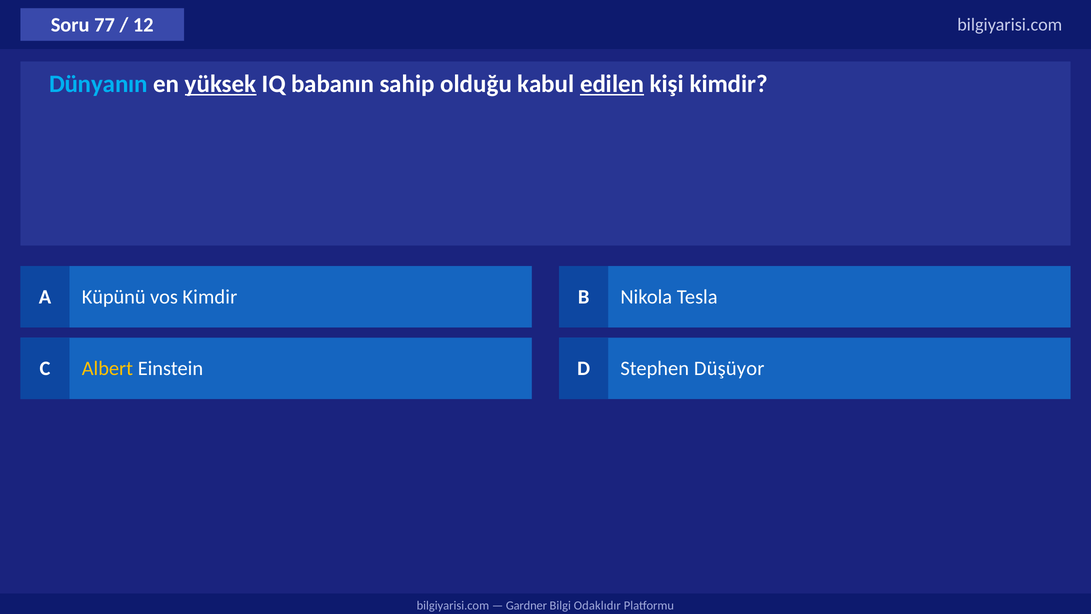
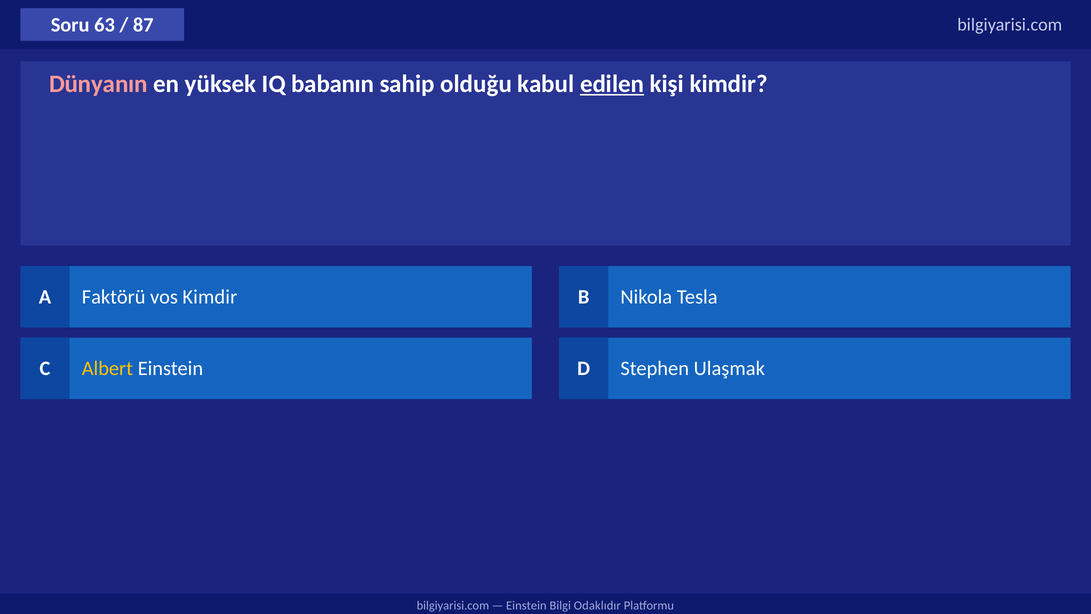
77: 77 -> 63
12: 12 -> 87
Dünyanın colour: light blue -> pink
yüksek underline: present -> none
Küpünü: Küpünü -> Faktörü
Düşüyor: Düşüyor -> Ulaşmak
Gardner at (526, 605): Gardner -> Einstein
